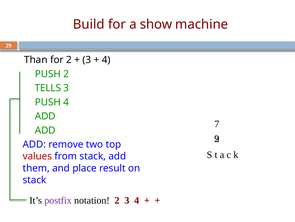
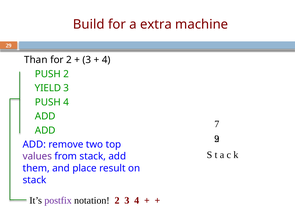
show: show -> extra
TELLS: TELLS -> YIELD
values colour: red -> purple
